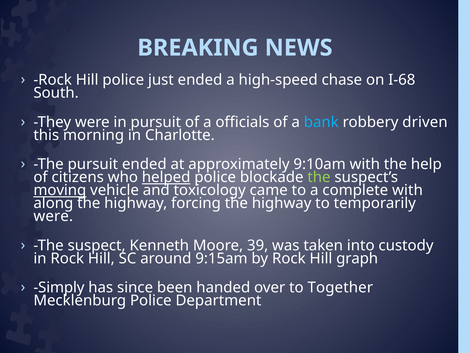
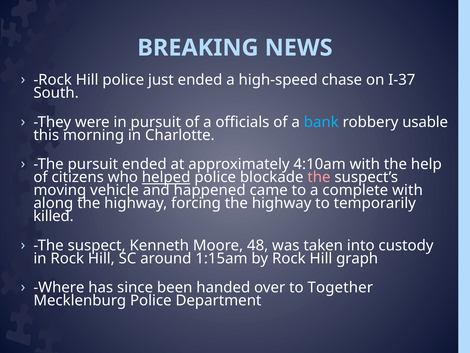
I-68: I-68 -> I-37
driven: driven -> usable
9:10am: 9:10am -> 4:10am
the at (319, 177) colour: light green -> pink
moving underline: present -> none
toxicology: toxicology -> happened
were at (53, 216): were -> killed
39: 39 -> 48
9:15am: 9:15am -> 1:15am
Simply: Simply -> Where
